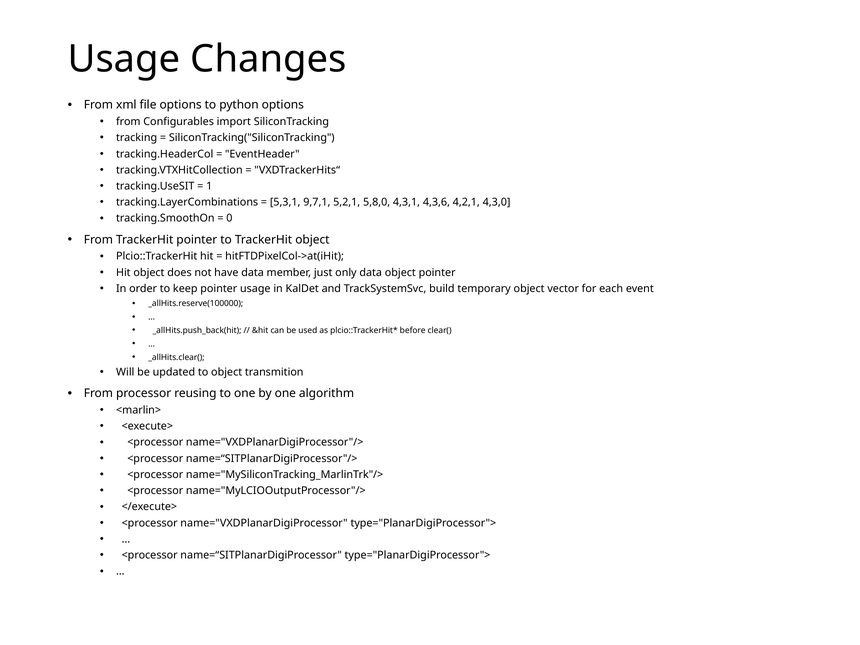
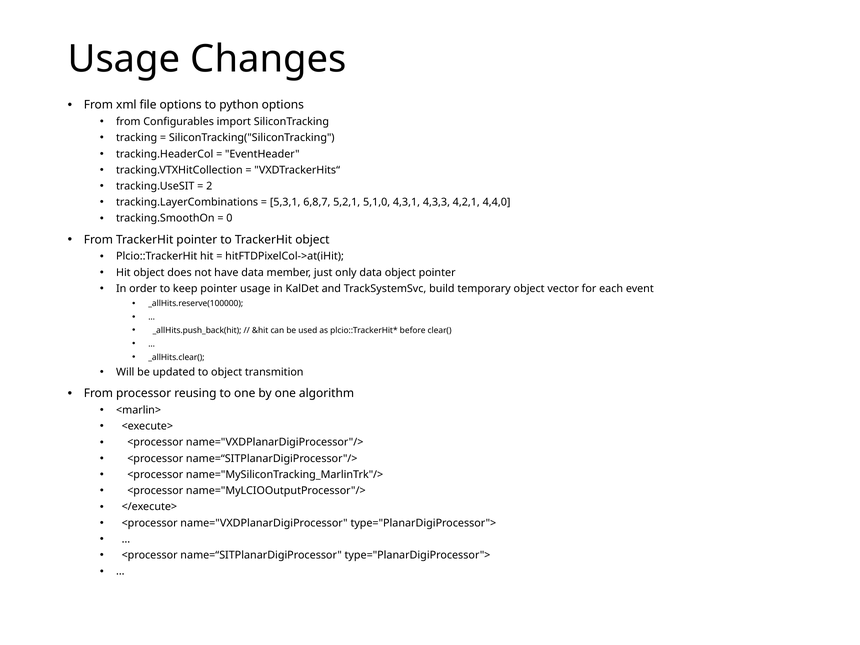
1: 1 -> 2
9,7,1: 9,7,1 -> 6,8,7
5,8,0: 5,8,0 -> 5,1,0
4,3,6: 4,3,6 -> 4,3,3
4,3,0: 4,3,0 -> 4,4,0
